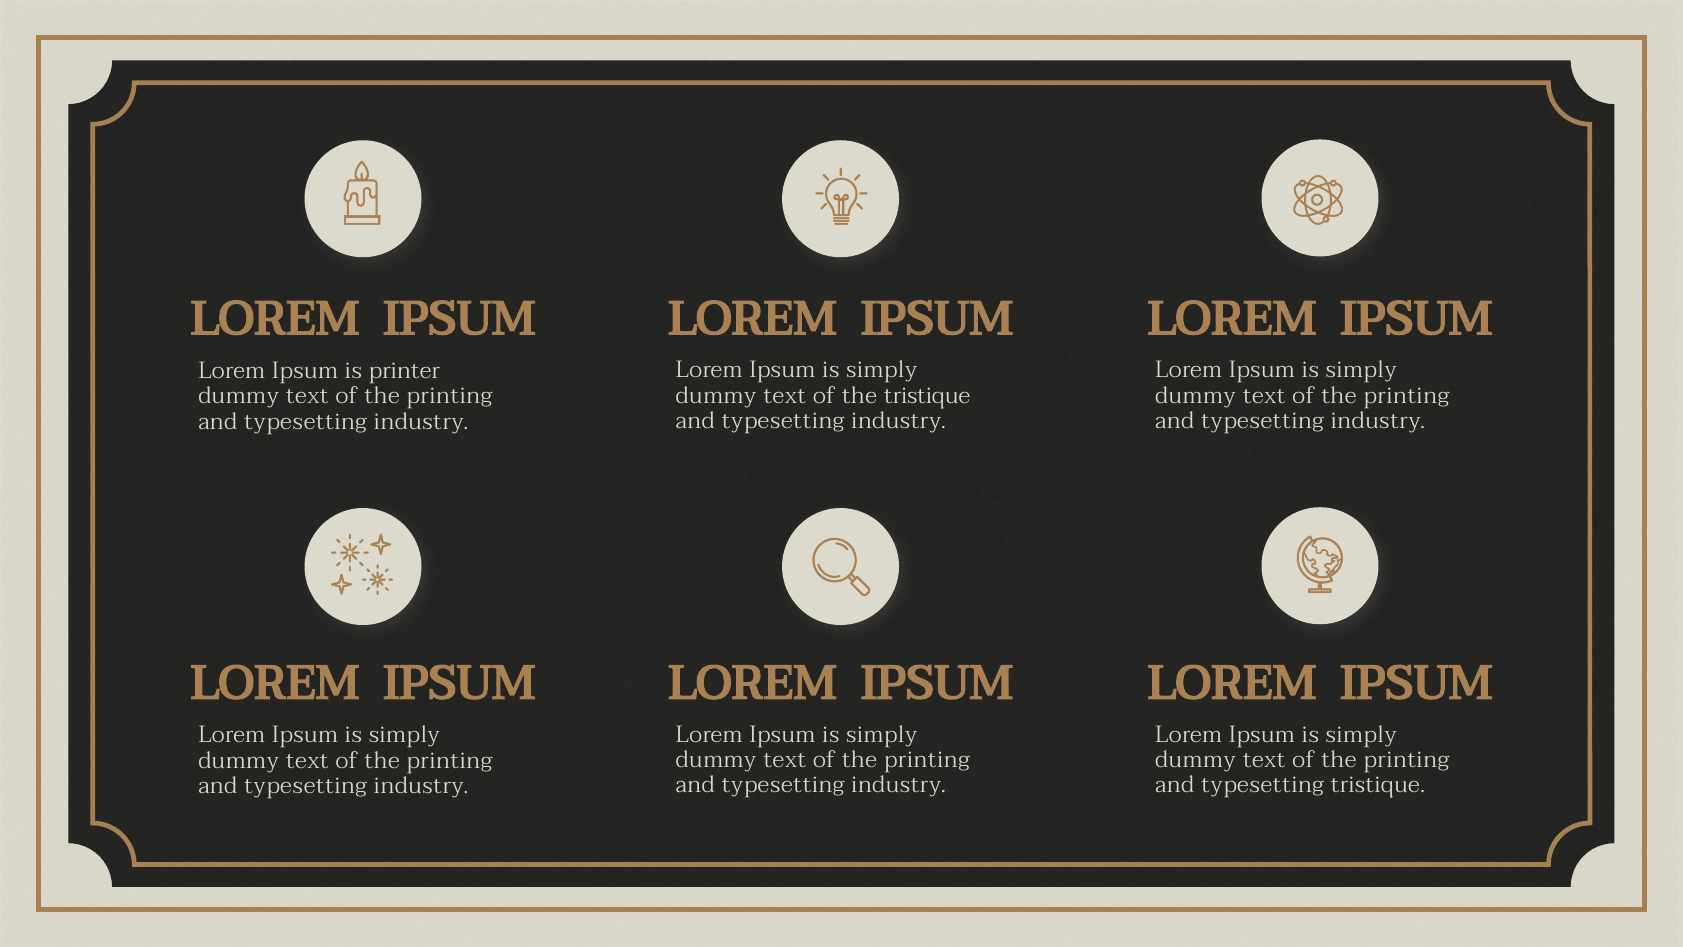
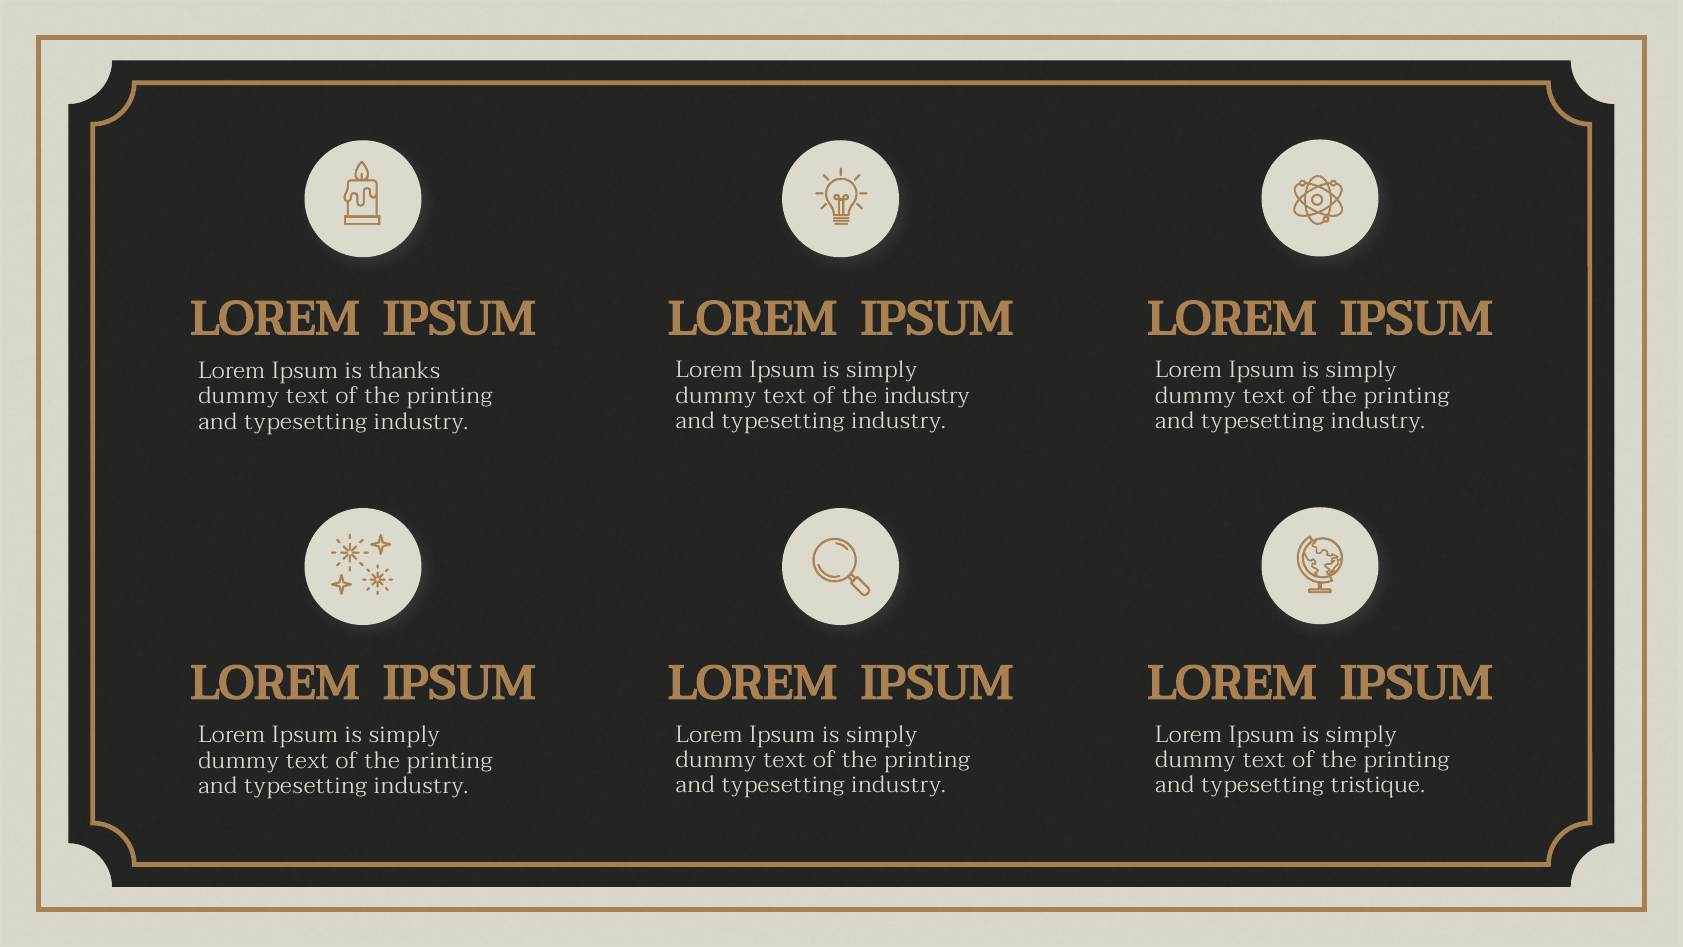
printer: printer -> thanks
the tristique: tristique -> industry
